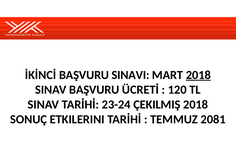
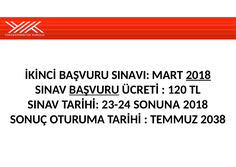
BAŞVURU at (94, 90) underline: none -> present
ÇEKILMIŞ: ÇEKILMIŞ -> SONUNA
ETKILERINI: ETKILERINI -> OTURUMA
2081: 2081 -> 2038
